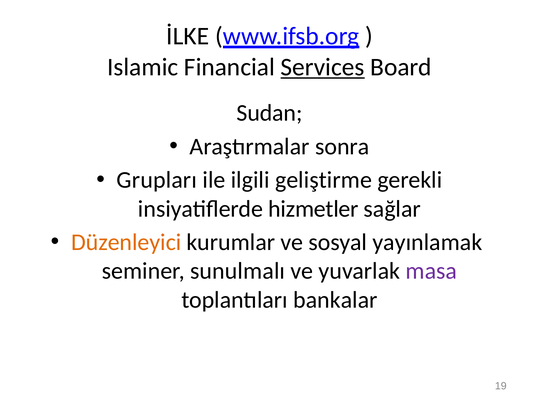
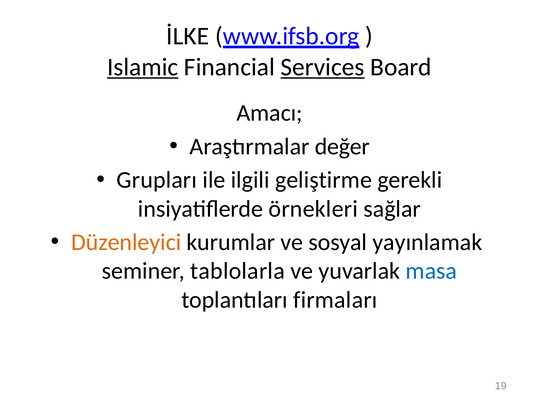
Islamic underline: none -> present
Sudan: Sudan -> Amacı
sonra: sonra -> değer
hizmetler: hizmetler -> örnekleri
sunulmalı: sunulmalı -> tablolarla
masa colour: purple -> blue
bankalar: bankalar -> firmaları
